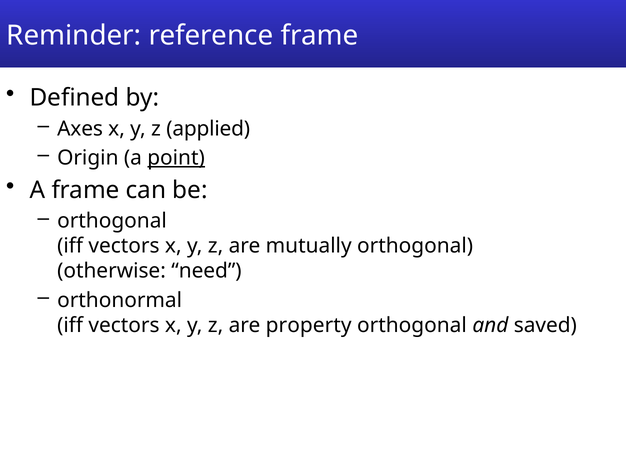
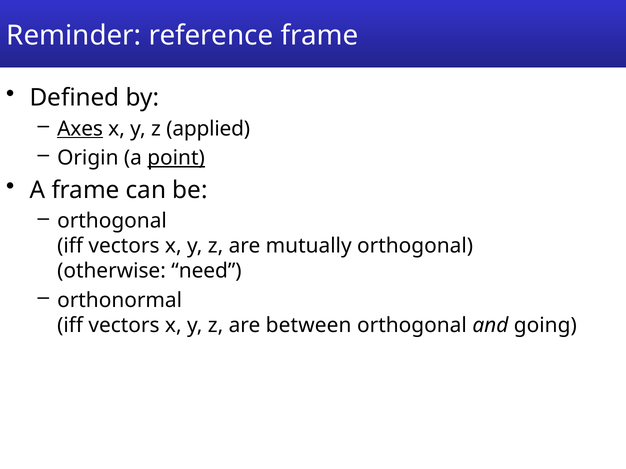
Axes underline: none -> present
property: property -> between
saved: saved -> going
